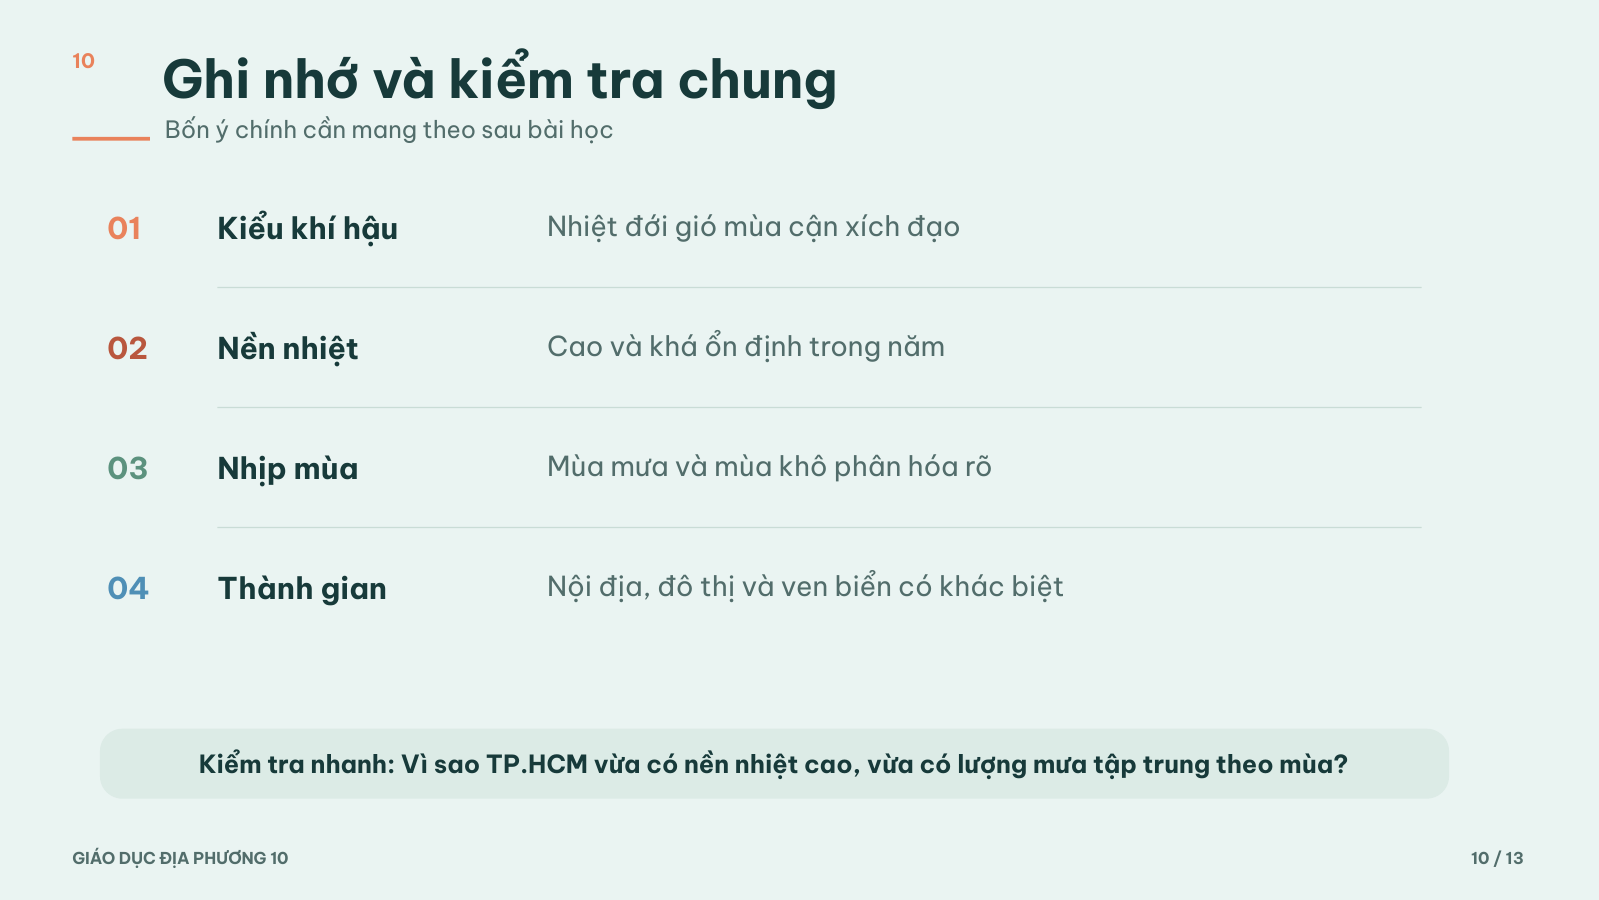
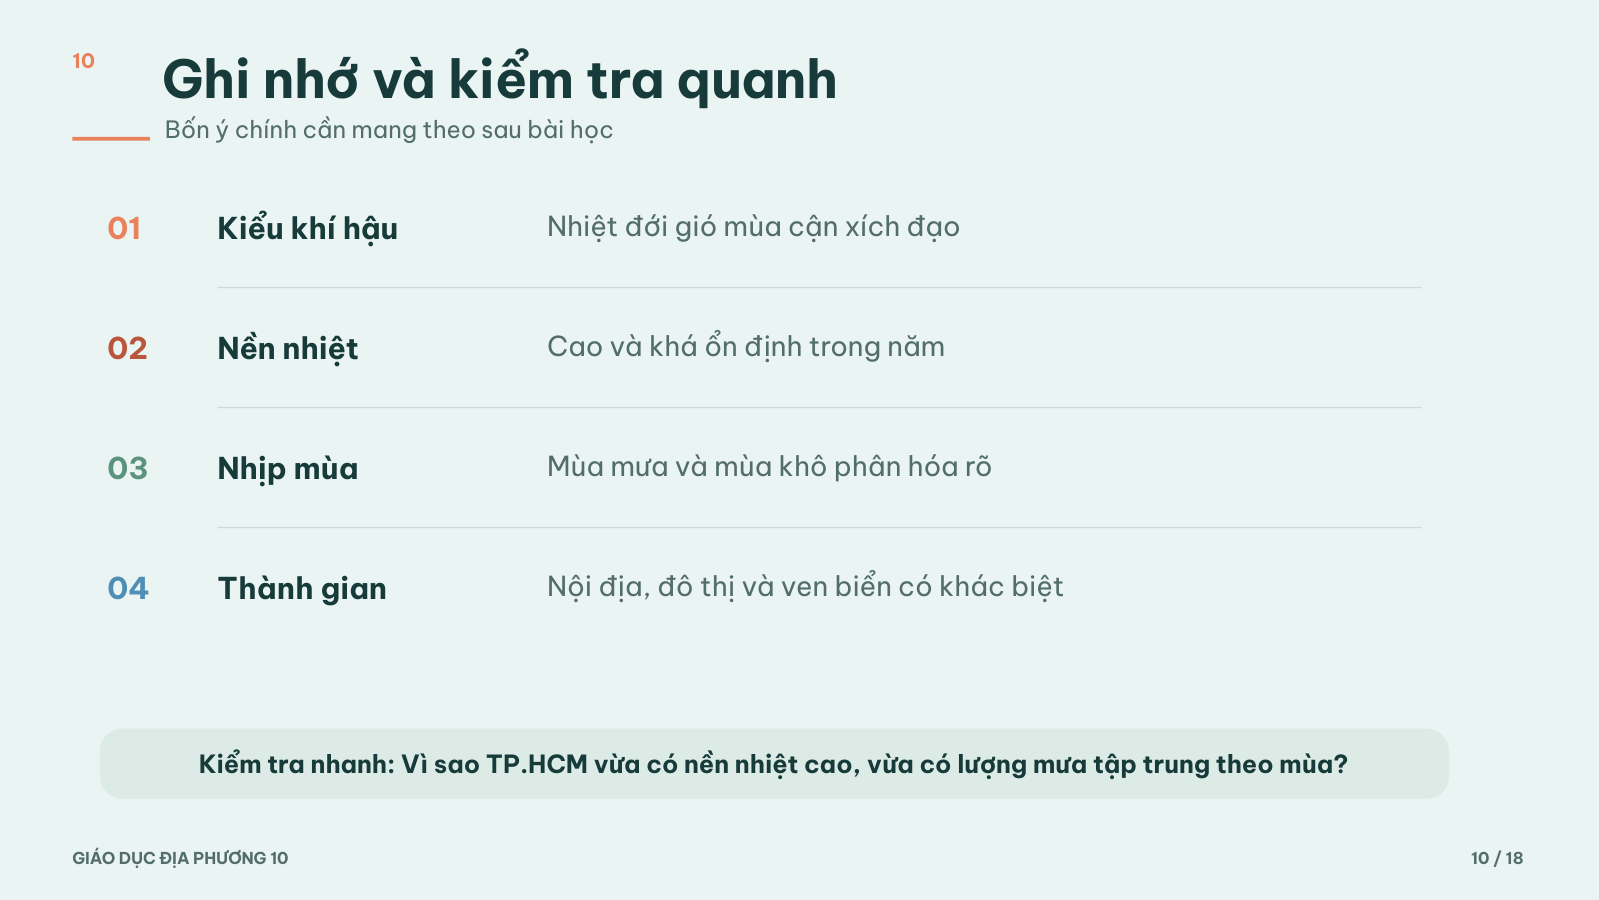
chung: chung -> quanh
13: 13 -> 18
